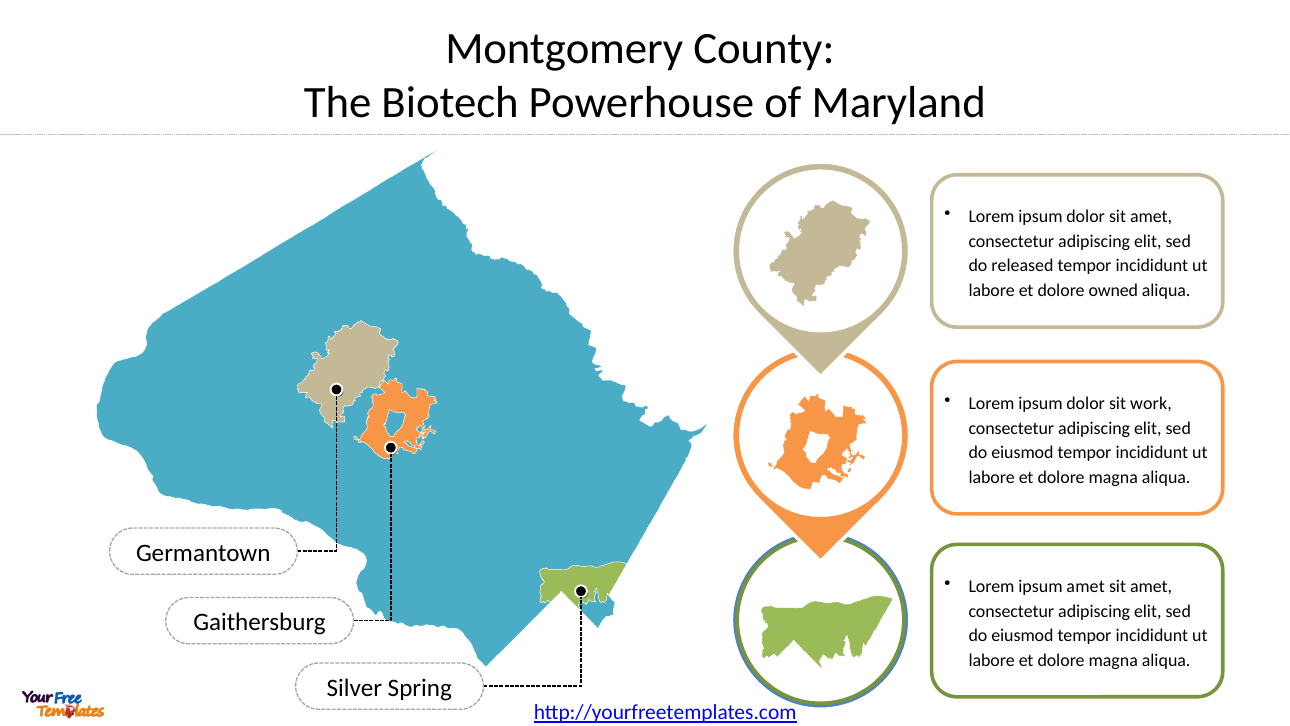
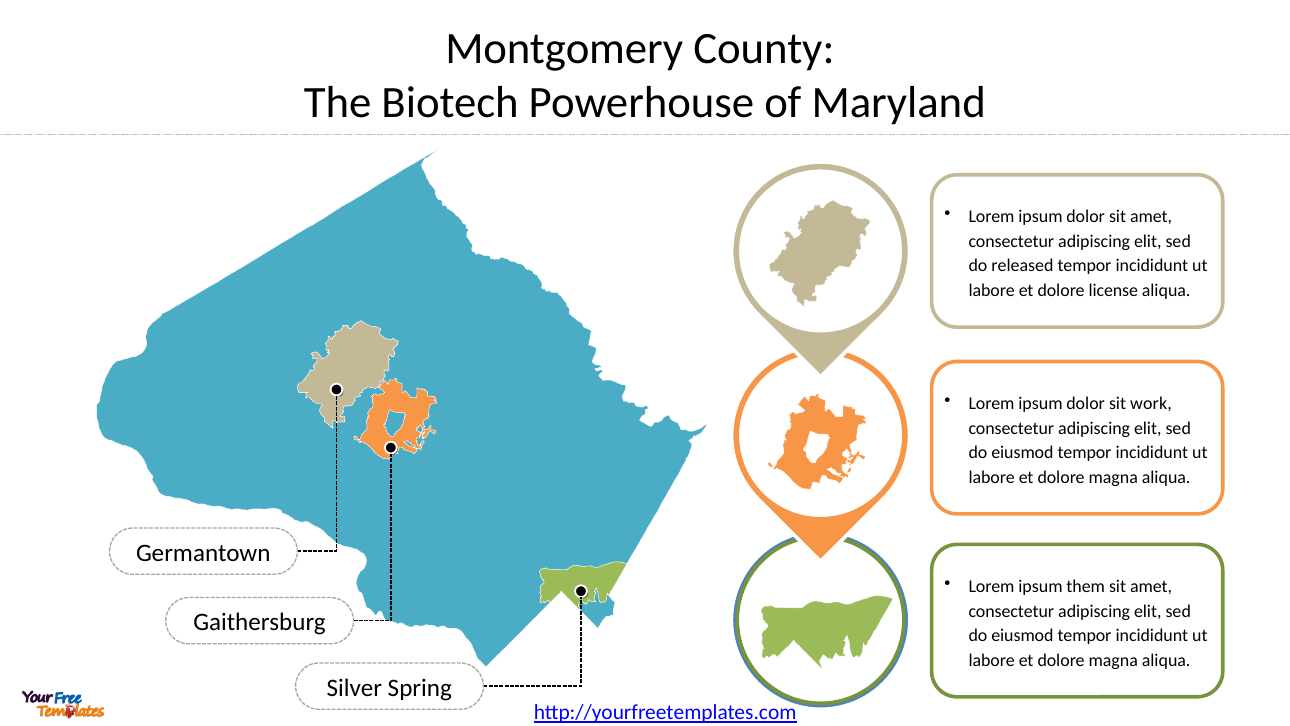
owned: owned -> license
ipsum amet: amet -> them
